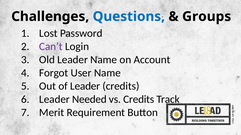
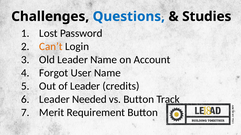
Groups: Groups -> Studies
Can’t colour: purple -> orange
vs Credits: Credits -> Button
